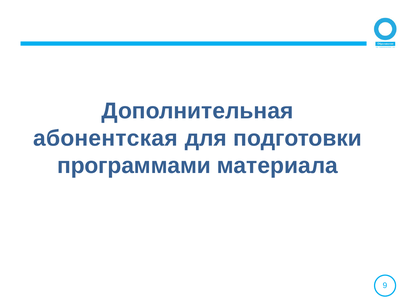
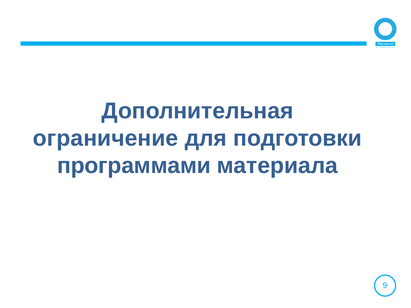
абонентская: абонентская -> ограничение
